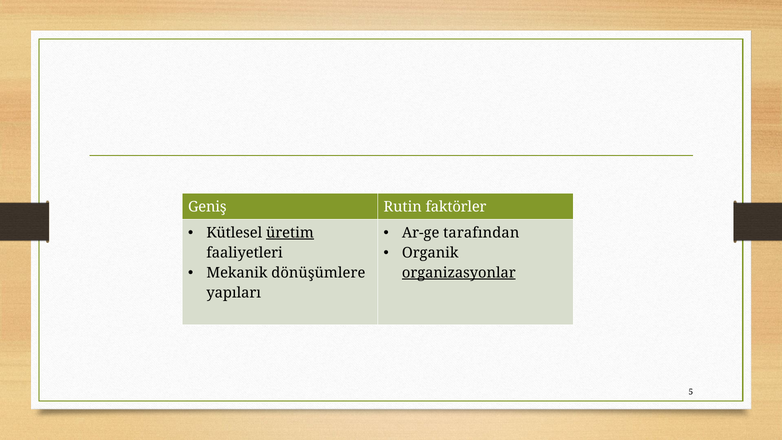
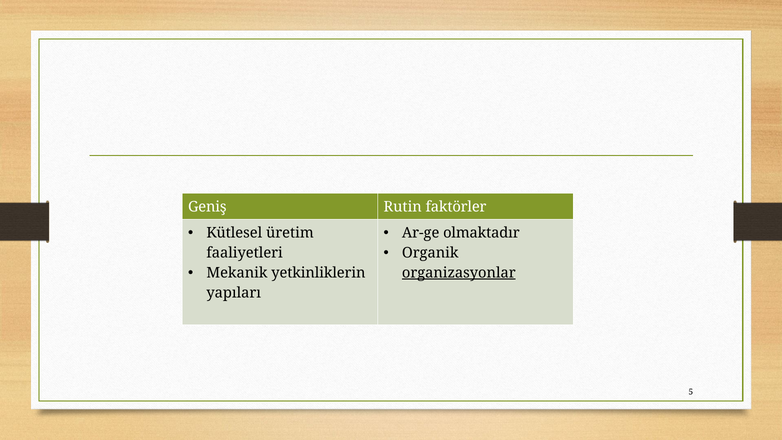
üretim underline: present -> none
tarafından: tarafından -> olmaktadır
dönüşümlere: dönüşümlere -> yetkinliklerin
